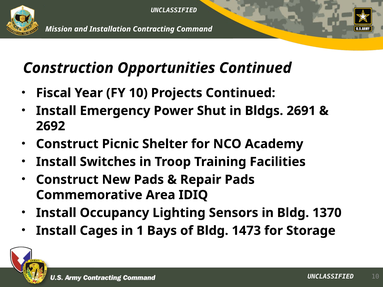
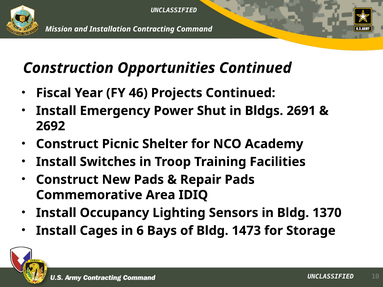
FY 10: 10 -> 46
1: 1 -> 6
